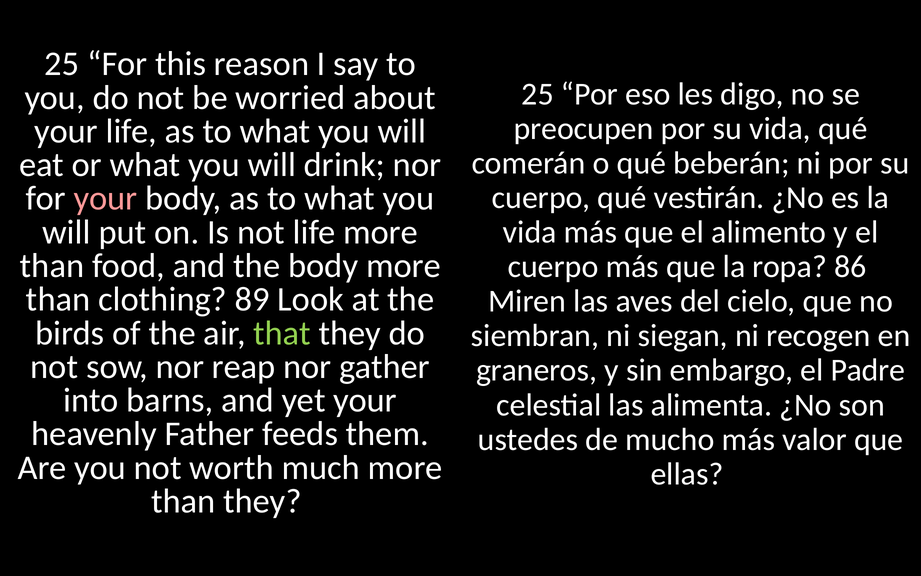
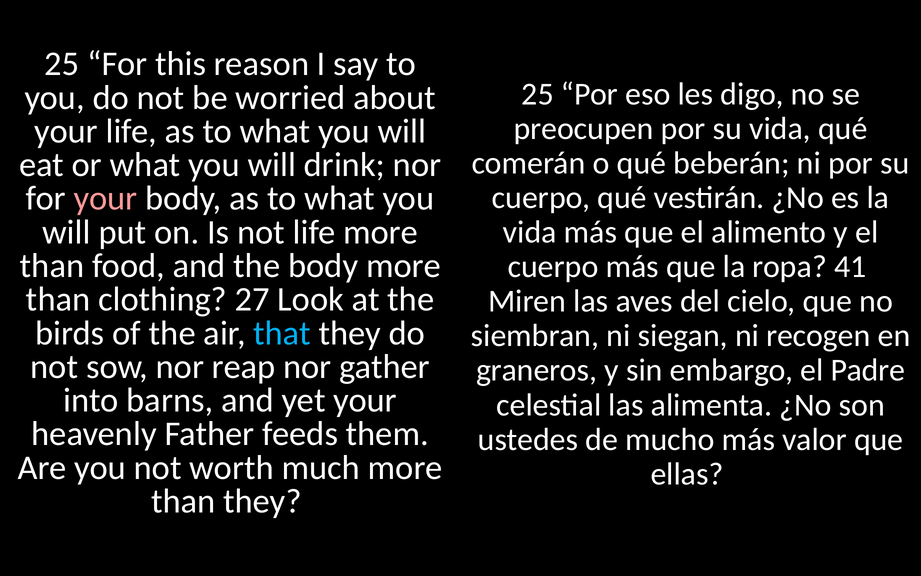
86: 86 -> 41
89: 89 -> 27
that colour: light green -> light blue
